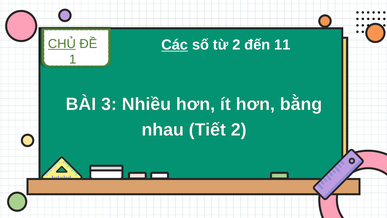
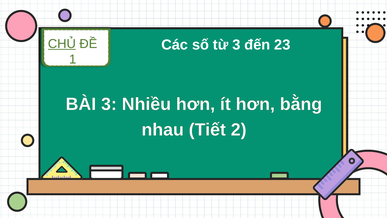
Các underline: present -> none
từ 2: 2 -> 3
11: 11 -> 23
